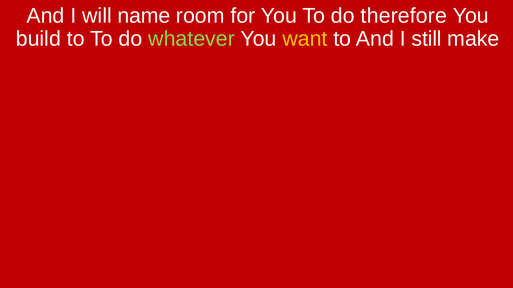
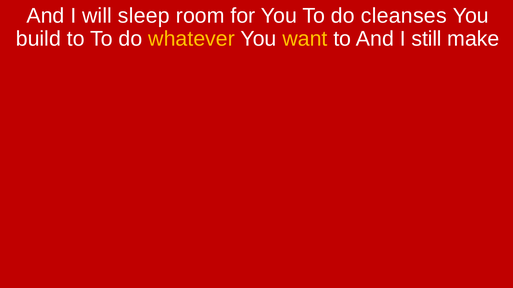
name: name -> sleep
therefore: therefore -> cleanses
whatever colour: light green -> yellow
